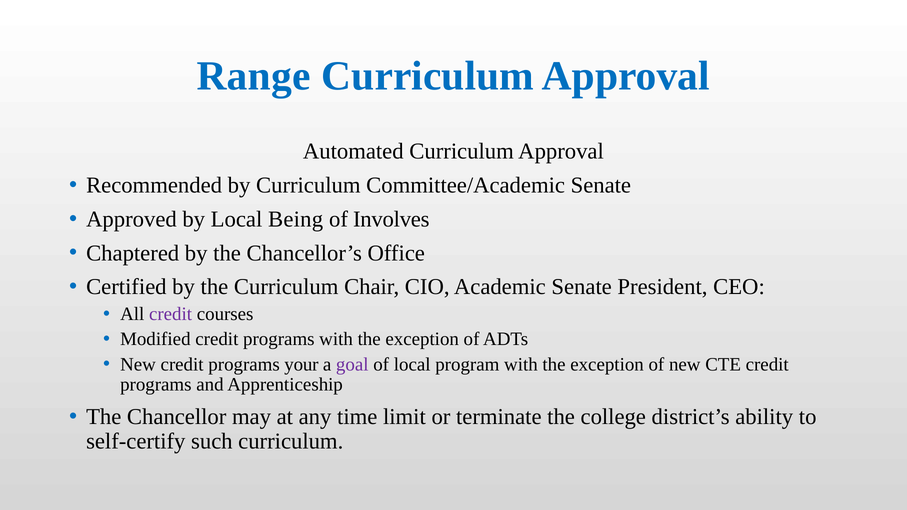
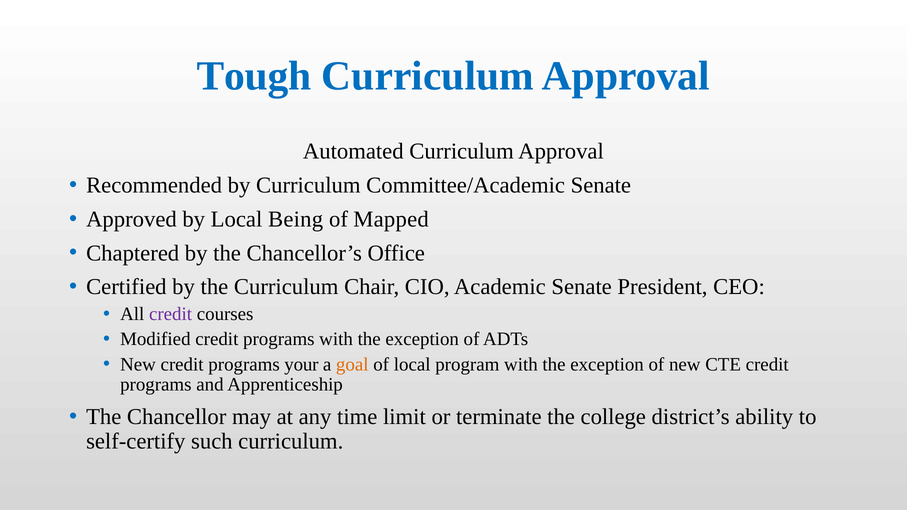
Range: Range -> Tough
Involves: Involves -> Mapped
goal colour: purple -> orange
